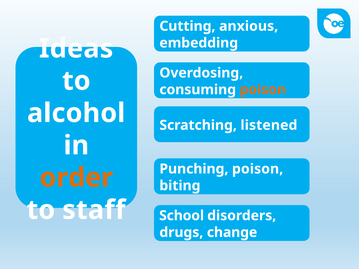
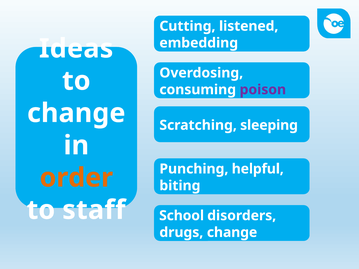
anxious: anxious -> listened
poison at (263, 90) colour: orange -> purple
alcohol at (76, 113): alcohol -> change
listened: listened -> sleeping
Punching poison: poison -> helpful
